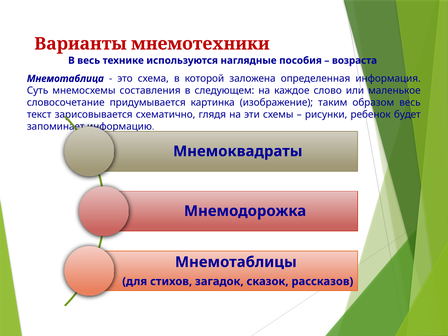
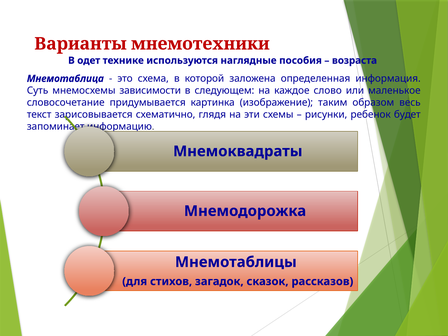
В весь: весь -> одет
составления: составления -> зависимости
